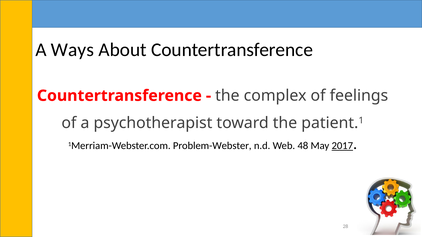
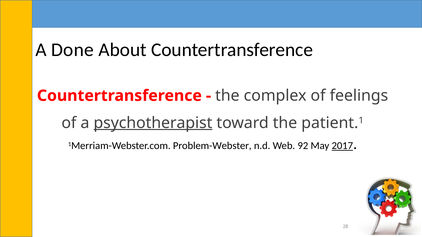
Ways: Ways -> Done
psychotherapist underline: none -> present
48: 48 -> 92
